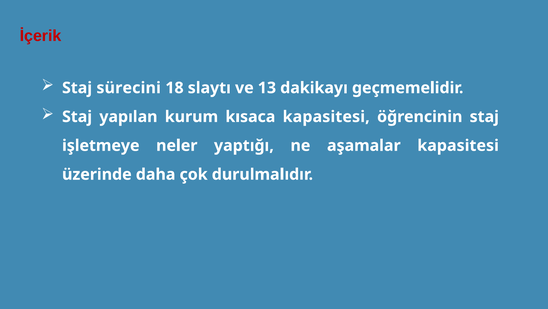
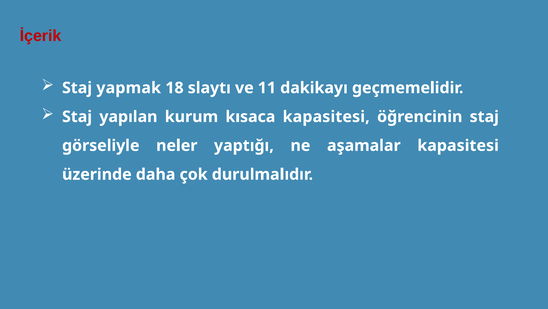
sürecini: sürecini -> yapmak
13: 13 -> 11
işletmeye: işletmeye -> görseliyle
